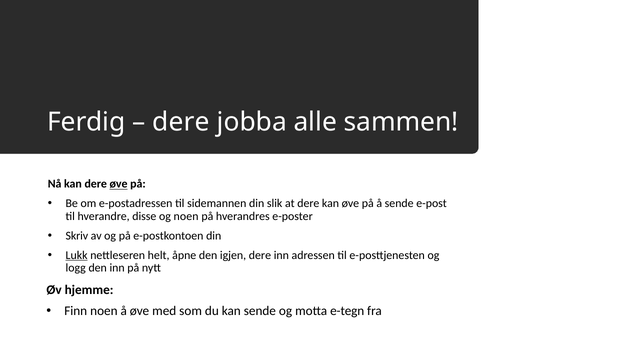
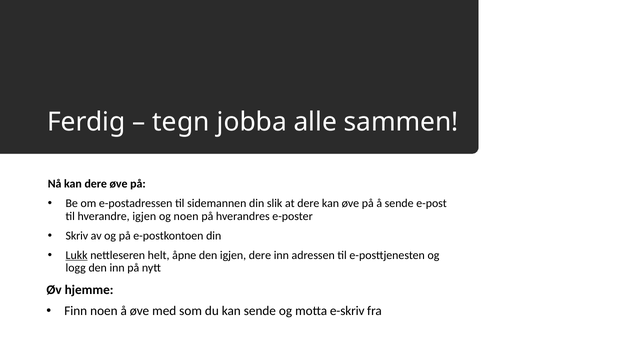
dere at (181, 122): dere -> tegn
øve at (119, 184) underline: present -> none
hverandre disse: disse -> igjen
e-tegn: e-tegn -> e-skriv
